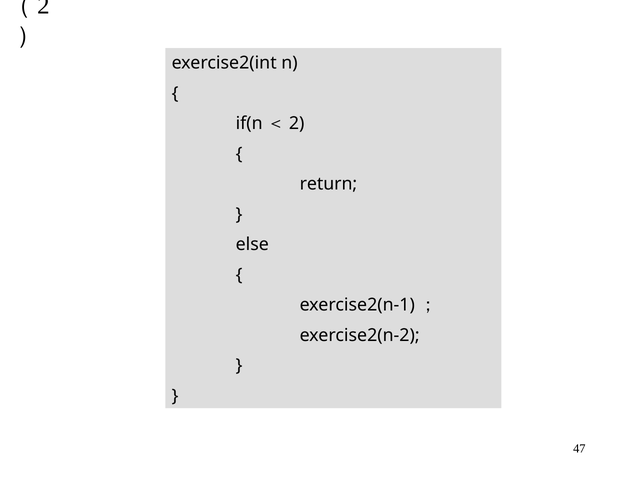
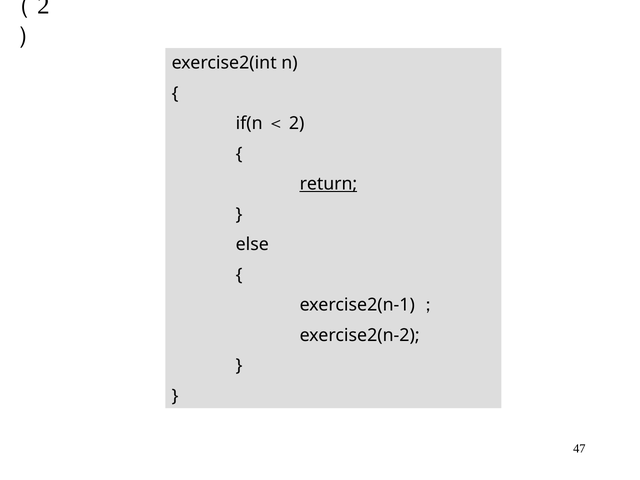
return underline: none -> present
